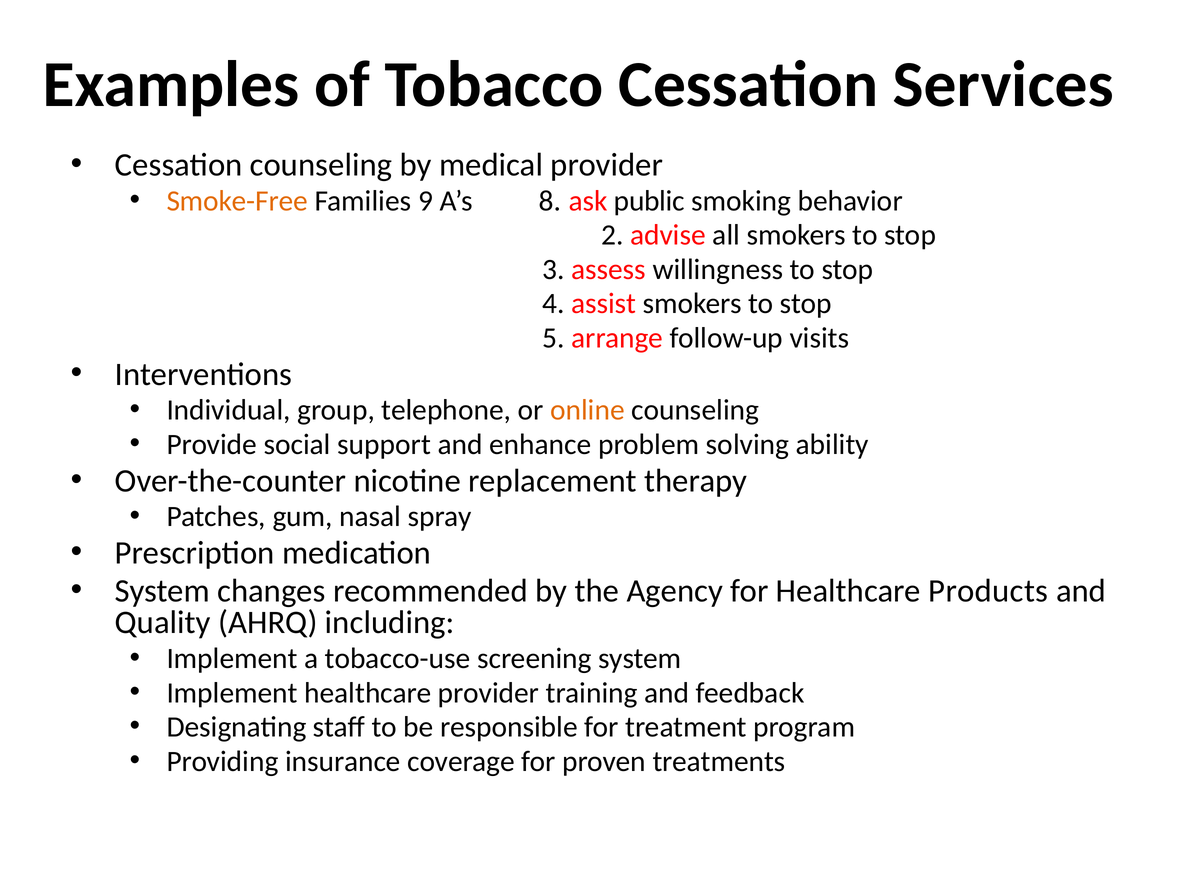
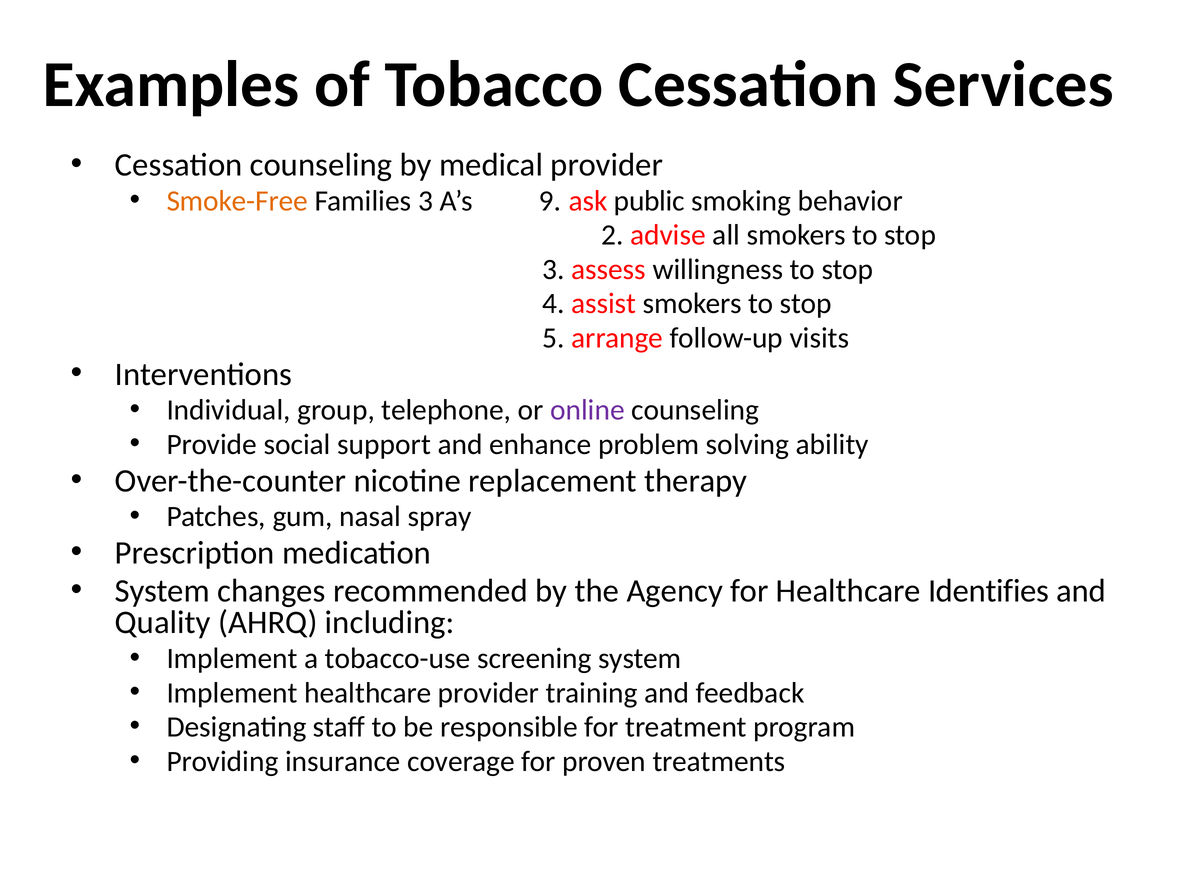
Families 9: 9 -> 3
8: 8 -> 9
online colour: orange -> purple
Products: Products -> Identifies
